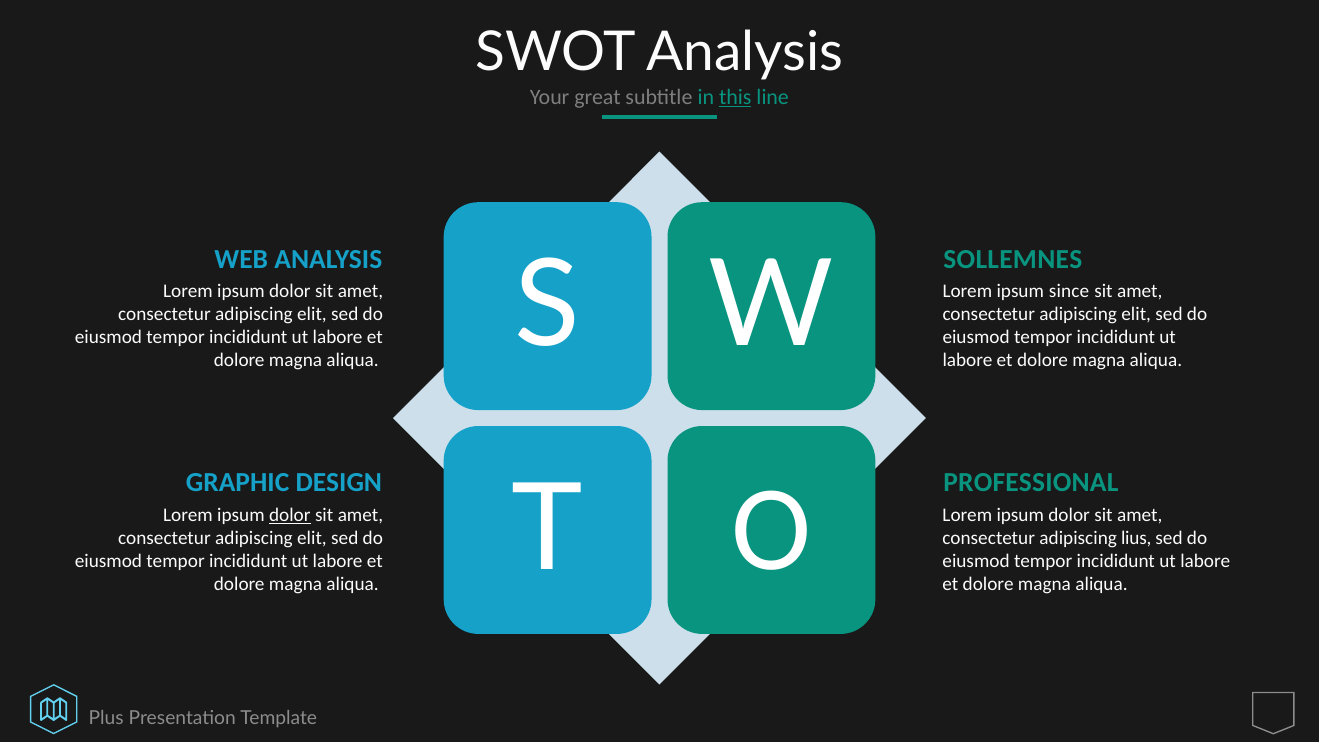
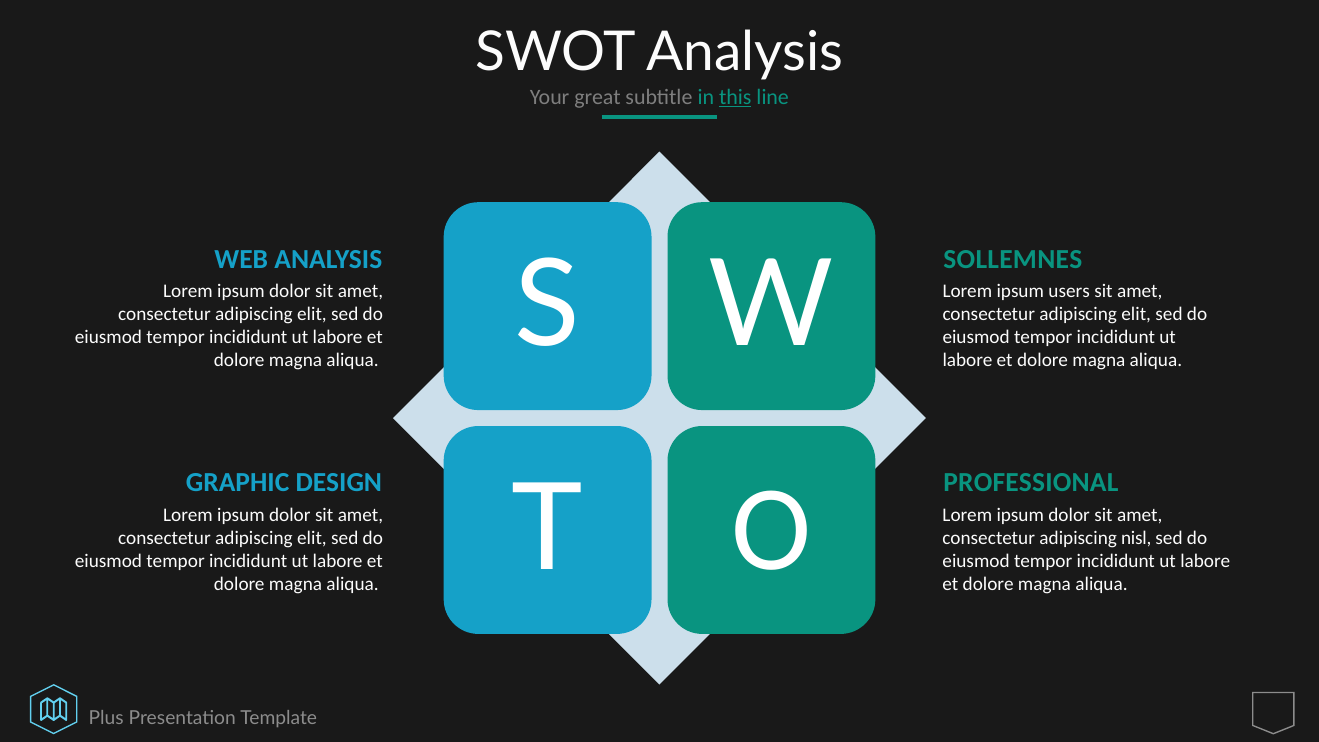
since: since -> users
dolor at (290, 515) underline: present -> none
lius: lius -> nisl
